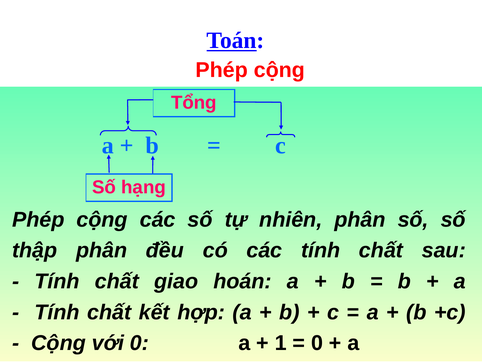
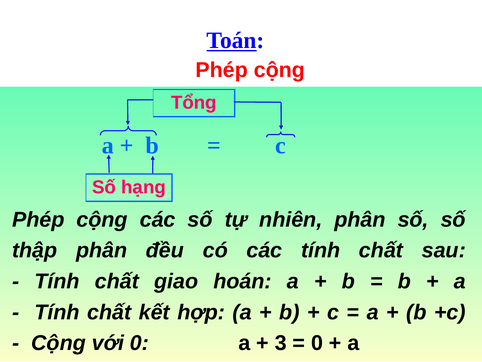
1: 1 -> 3
